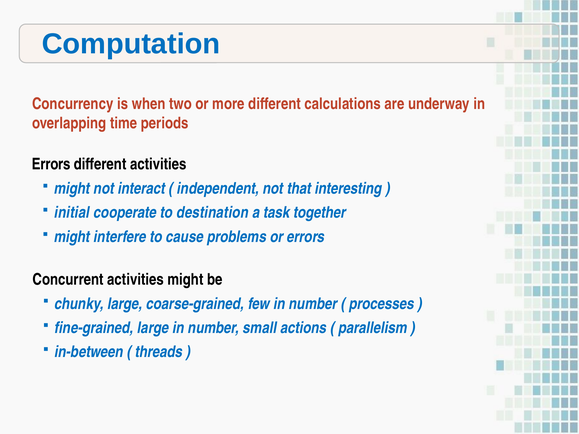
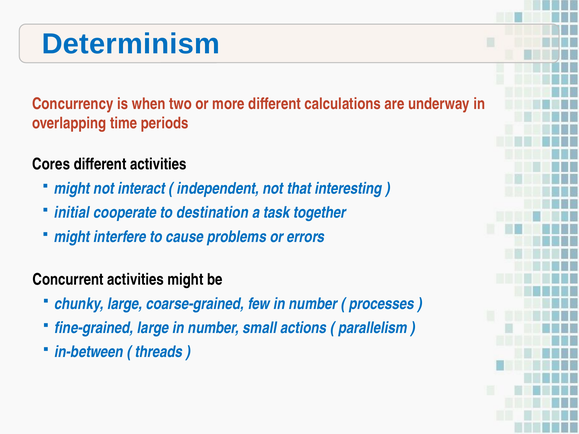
Computation: Computation -> Determinism
Errors at (51, 164): Errors -> Cores
